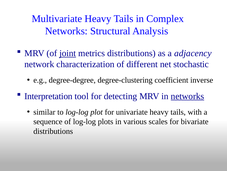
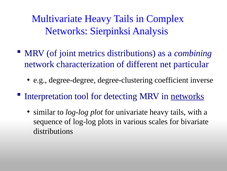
Structural: Structural -> Sierpinksi
joint underline: present -> none
adjacency: adjacency -> combining
stochastic: stochastic -> particular
